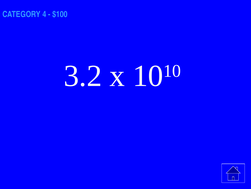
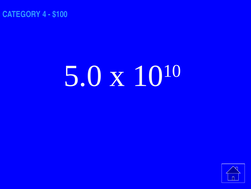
3.2: 3.2 -> 5.0
